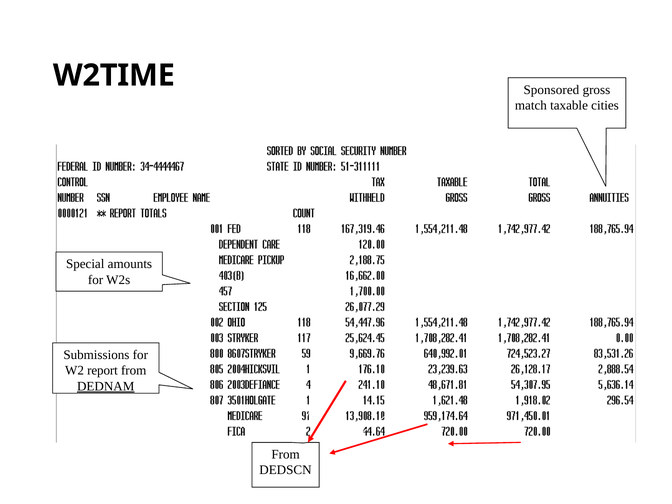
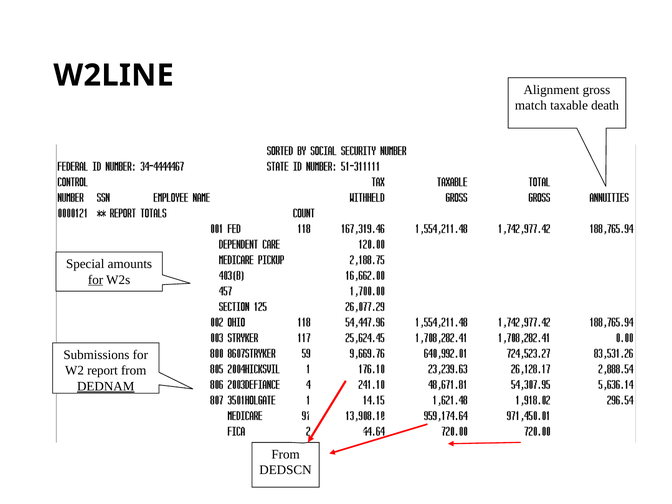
W2TIME: W2TIME -> W2LINE
Sponsored: Sponsored -> Alignment
cities: cities -> death
for at (96, 280) underline: none -> present
